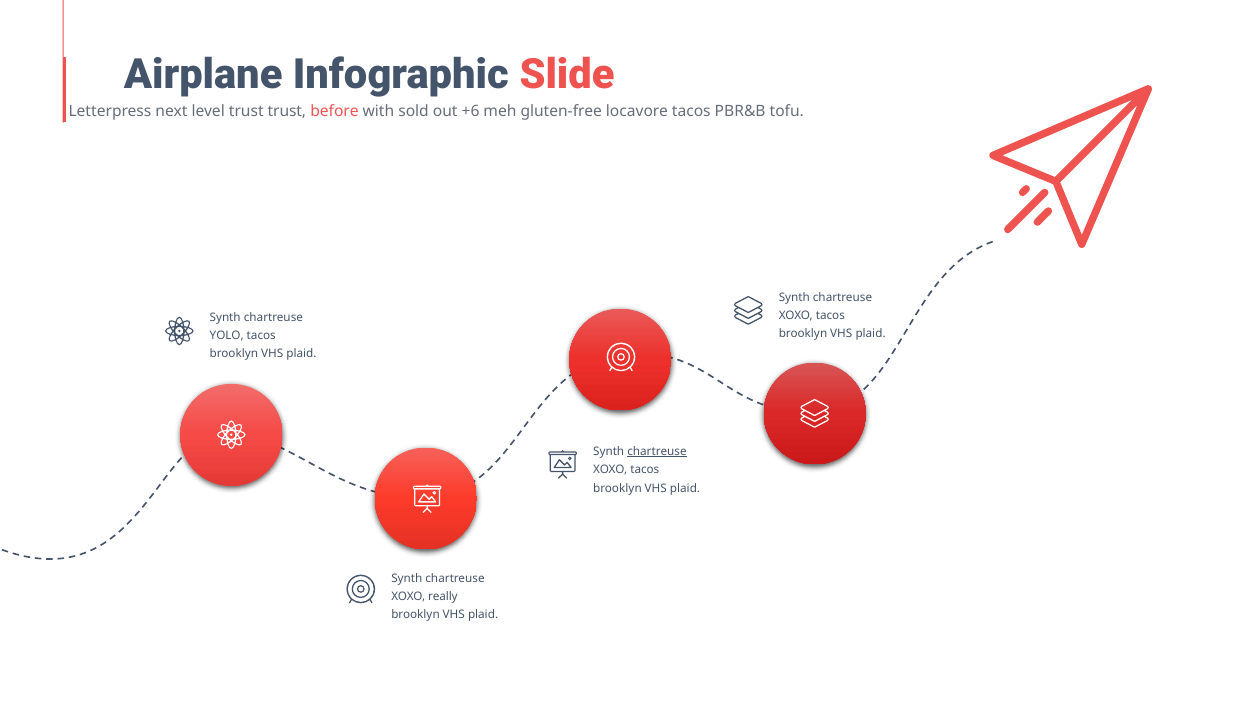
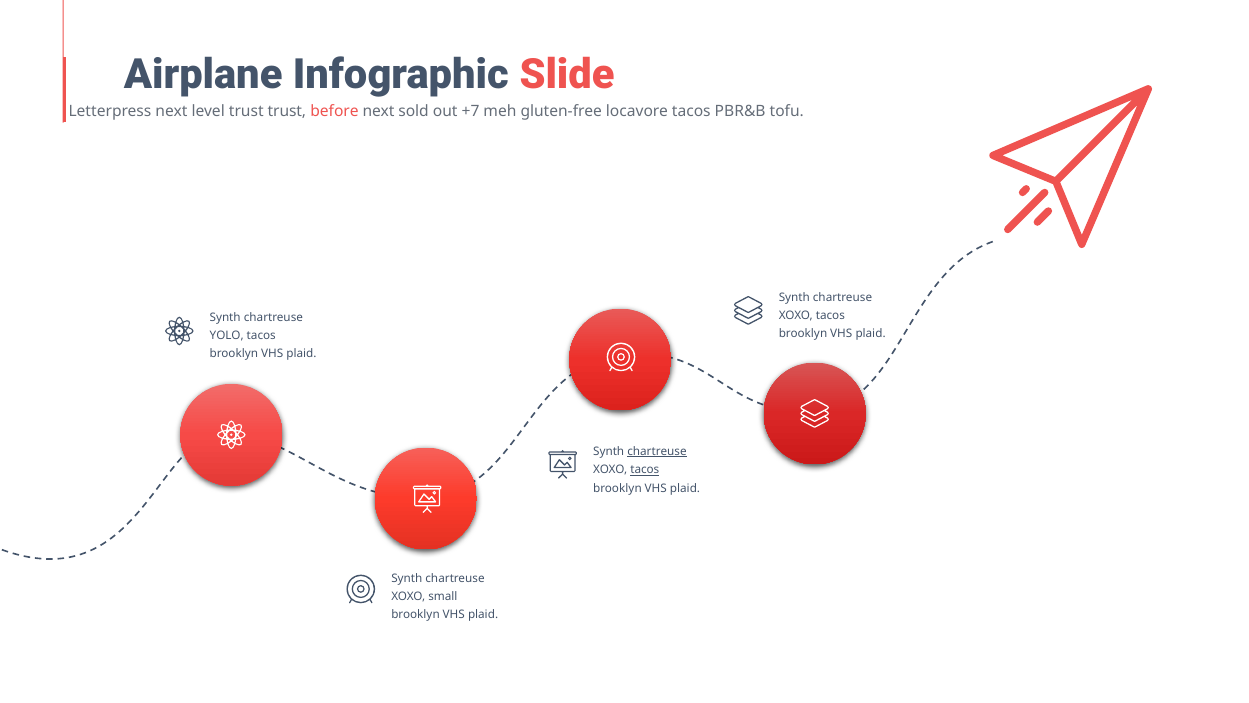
before with: with -> next
+6: +6 -> +7
tacos at (645, 470) underline: none -> present
really: really -> small
